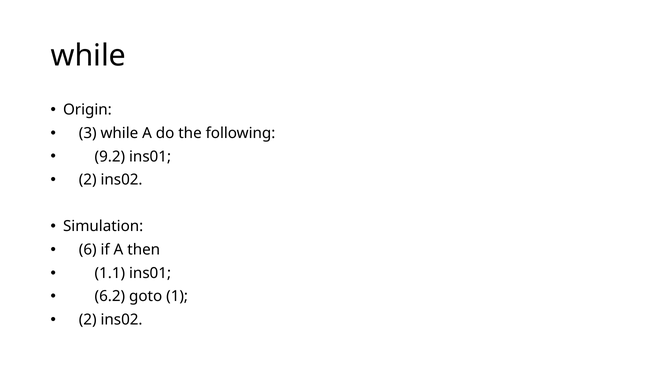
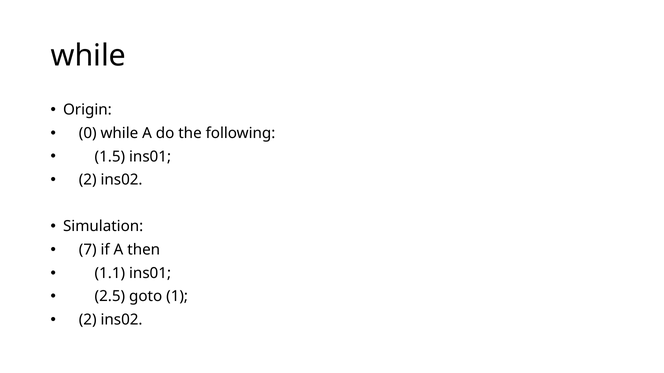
3: 3 -> 0
9.2: 9.2 -> 1.5
6: 6 -> 7
6.2: 6.2 -> 2.5
